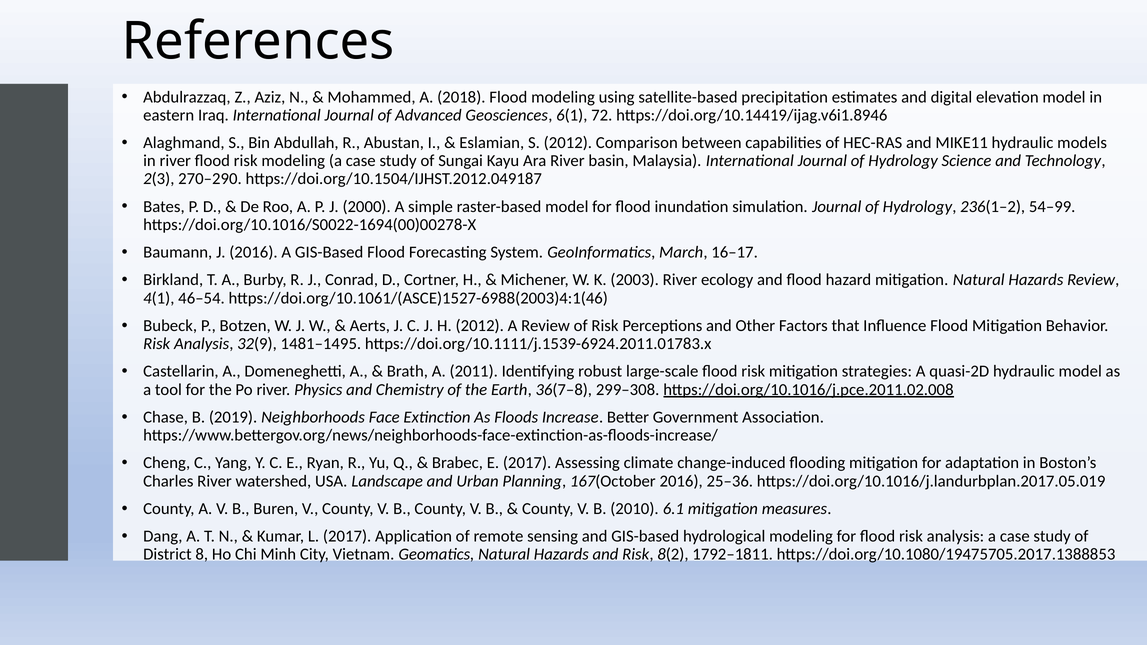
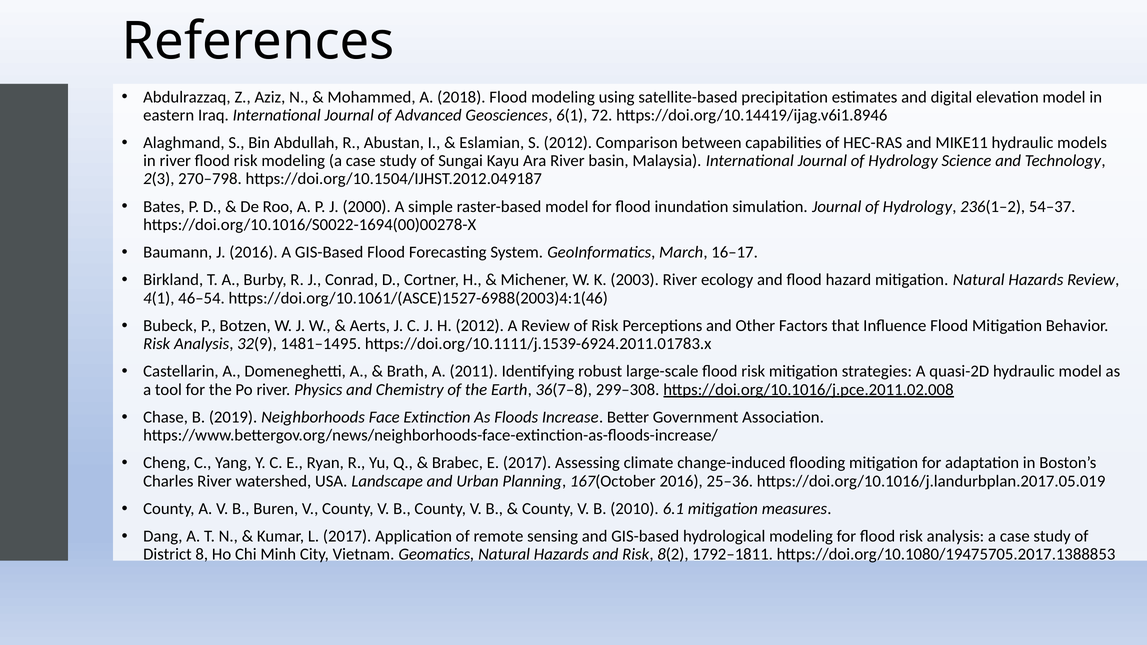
270–290: 270–290 -> 270–798
54–99: 54–99 -> 54–37
